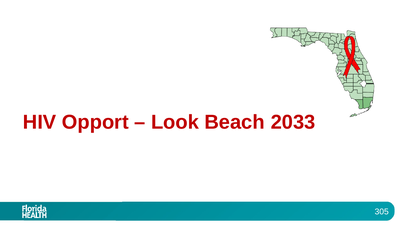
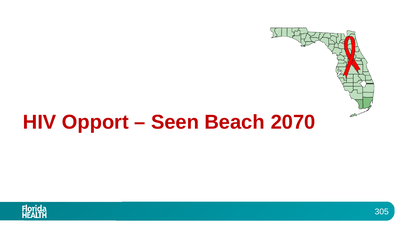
Look: Look -> Seen
2033: 2033 -> 2070
